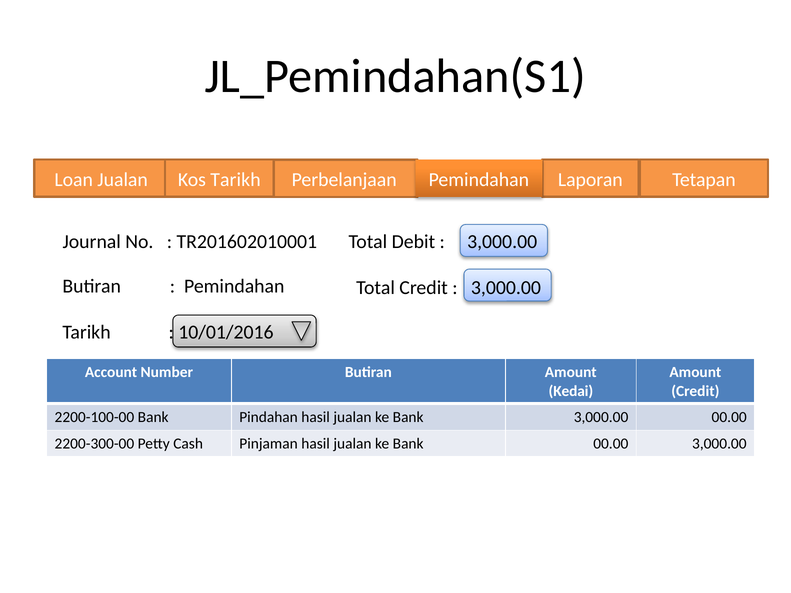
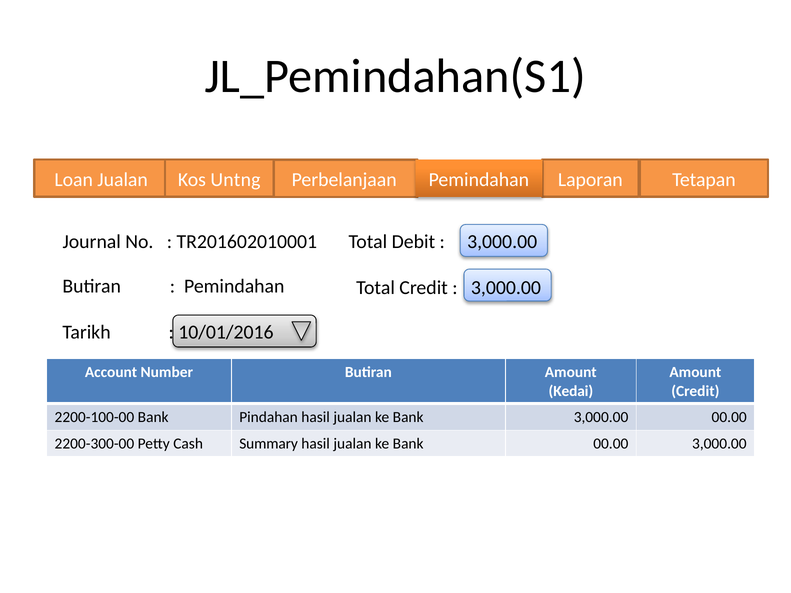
Kos Tarikh: Tarikh -> Untng
Pinjaman: Pinjaman -> Summary
